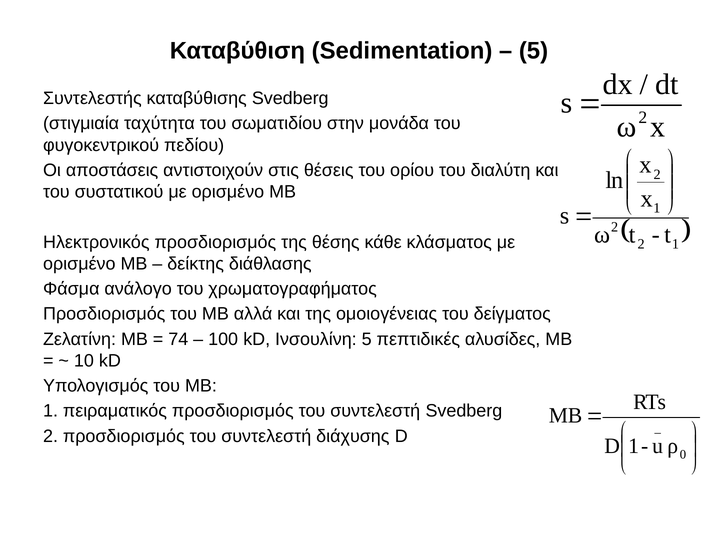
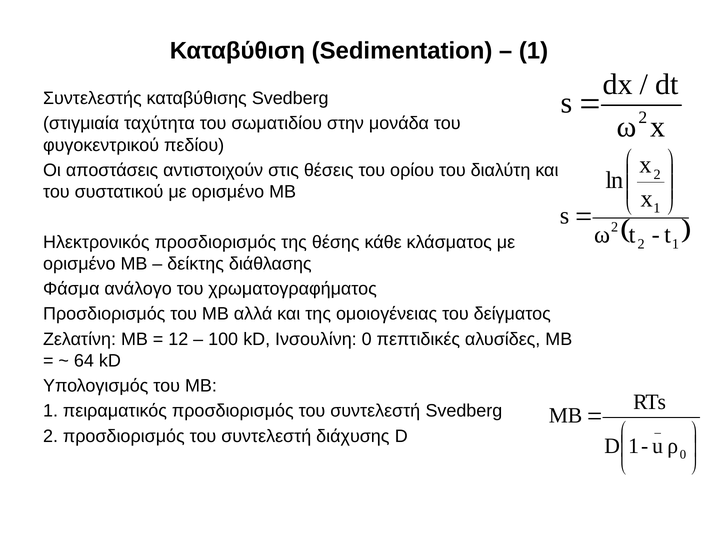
5 at (534, 51): 5 -> 1
74: 74 -> 12
Ινσουλίνη 5: 5 -> 0
10: 10 -> 64
